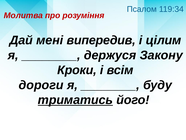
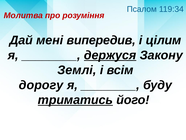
держуся underline: none -> present
Кроки: Кроки -> Землі
дороги: дороги -> дорогу
